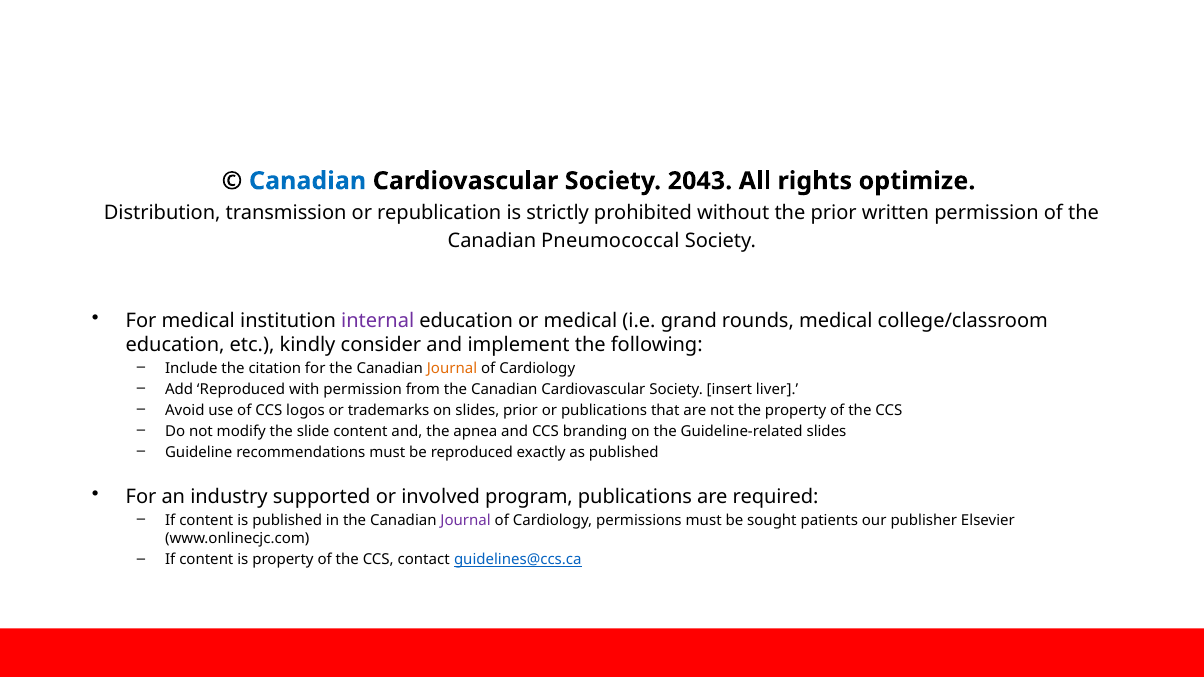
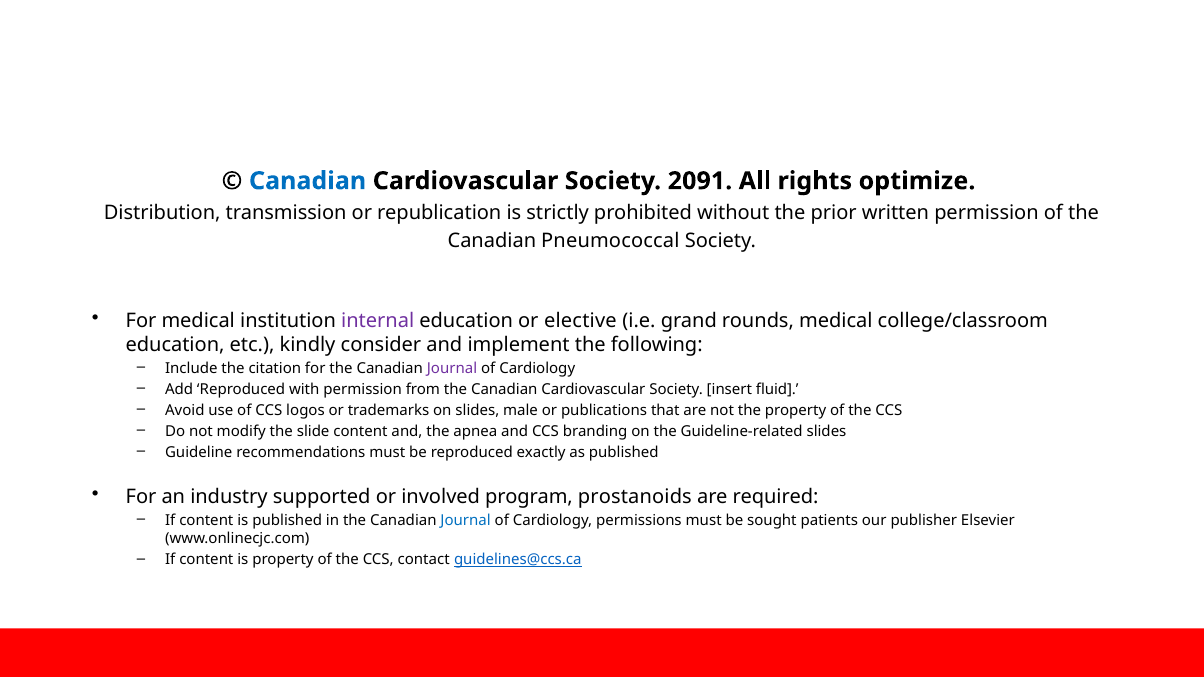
2043: 2043 -> 2091
or medical: medical -> elective
Journal at (452, 369) colour: orange -> purple
liver: liver -> fluid
slides prior: prior -> male
program publications: publications -> prostanoids
Journal at (466, 521) colour: purple -> blue
